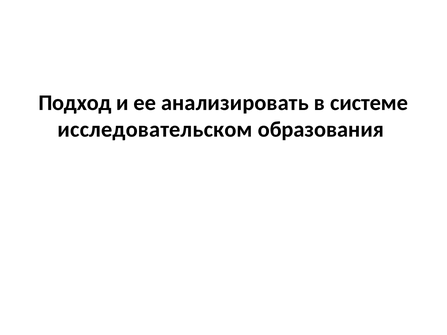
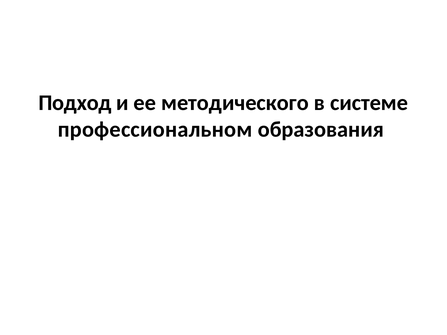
анализировать: анализировать -> методического
исследовательском: исследовательском -> профессиональном
